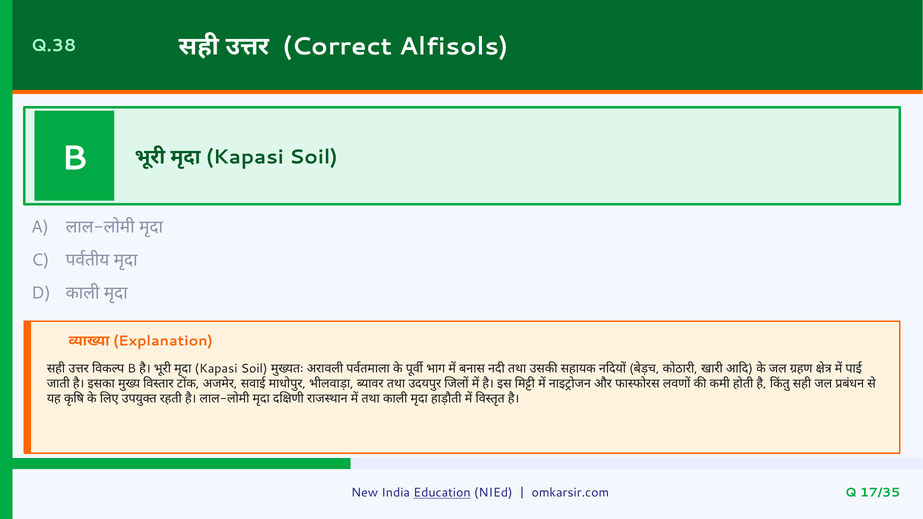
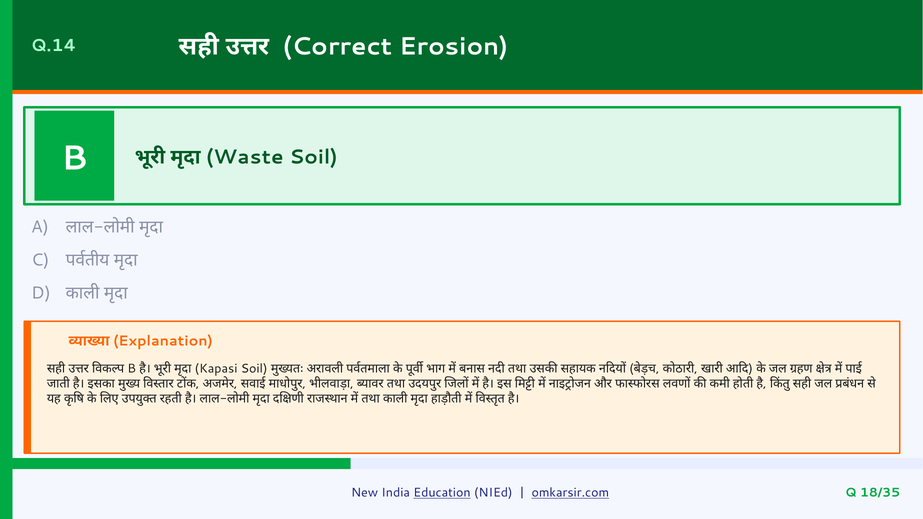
Q.38: Q.38 -> Q.14
Alfisols: Alfisols -> Erosion
Kapasi at (245, 157): Kapasi -> Waste
omkarsir.com underline: none -> present
17/35: 17/35 -> 18/35
